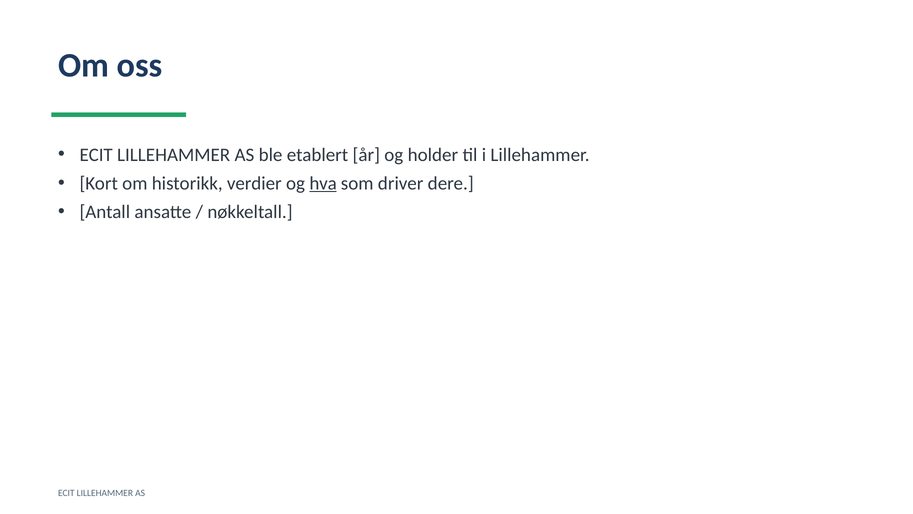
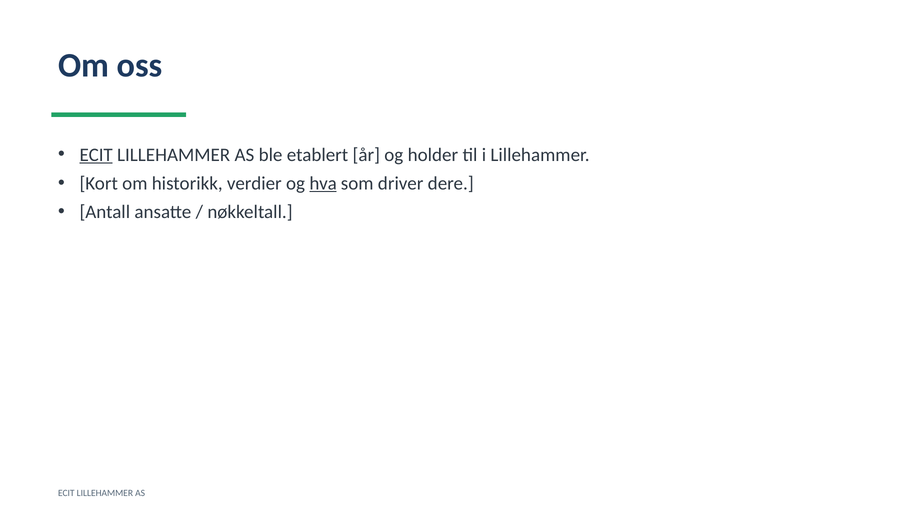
ECIT at (96, 155) underline: none -> present
